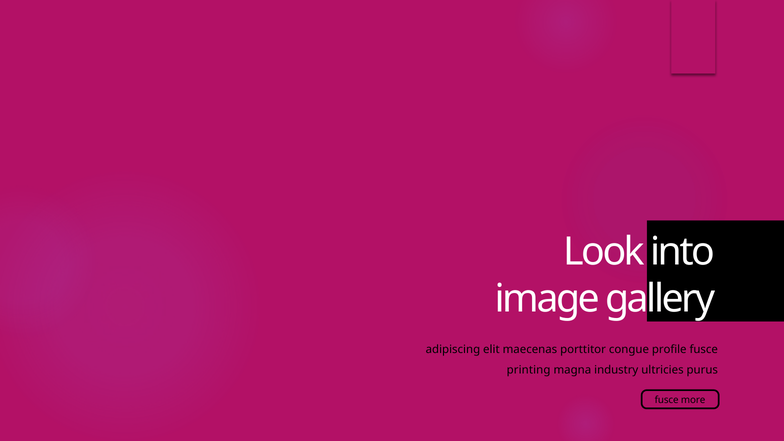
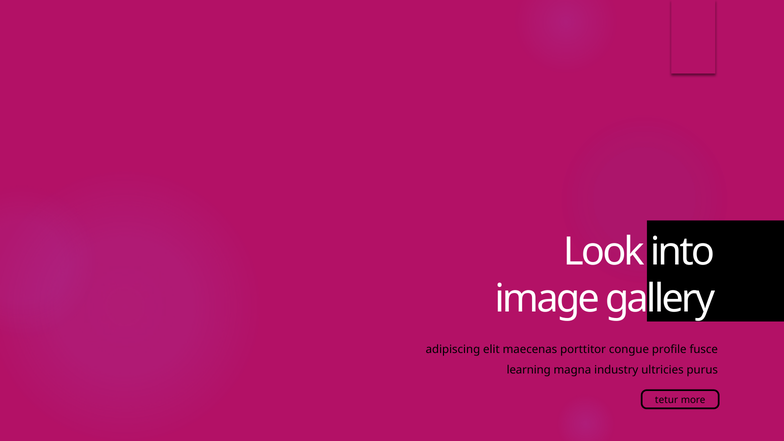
printing: printing -> learning
fusce at (667, 400): fusce -> tetur
